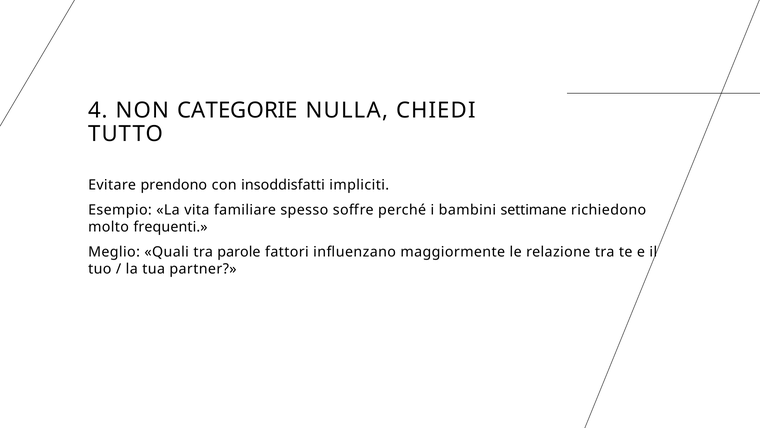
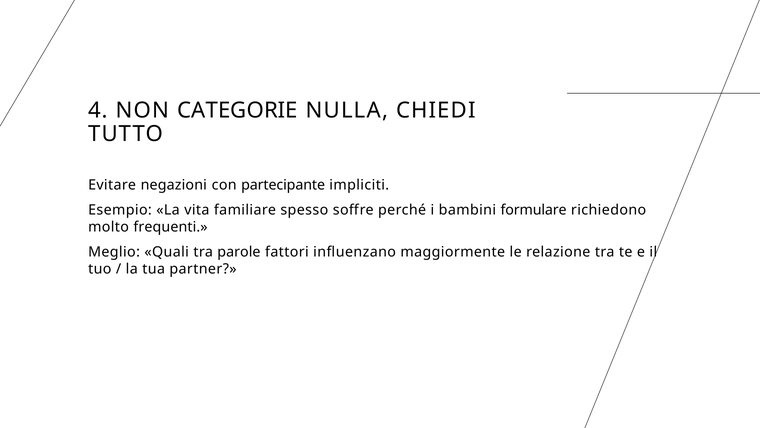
prendono: prendono -> negazioni
insoddisfatti: insoddisfatti -> partecipante
settimane: settimane -> formulare
